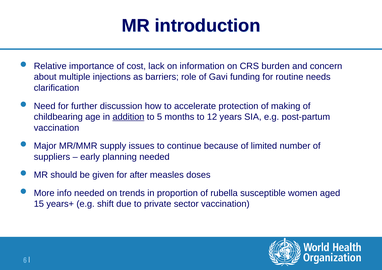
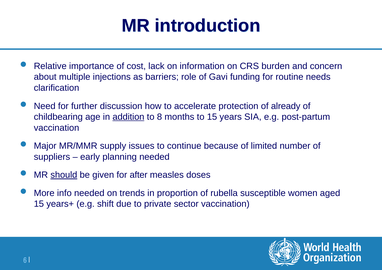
making: making -> already
5: 5 -> 8
to 12: 12 -> 15
should underline: none -> present
